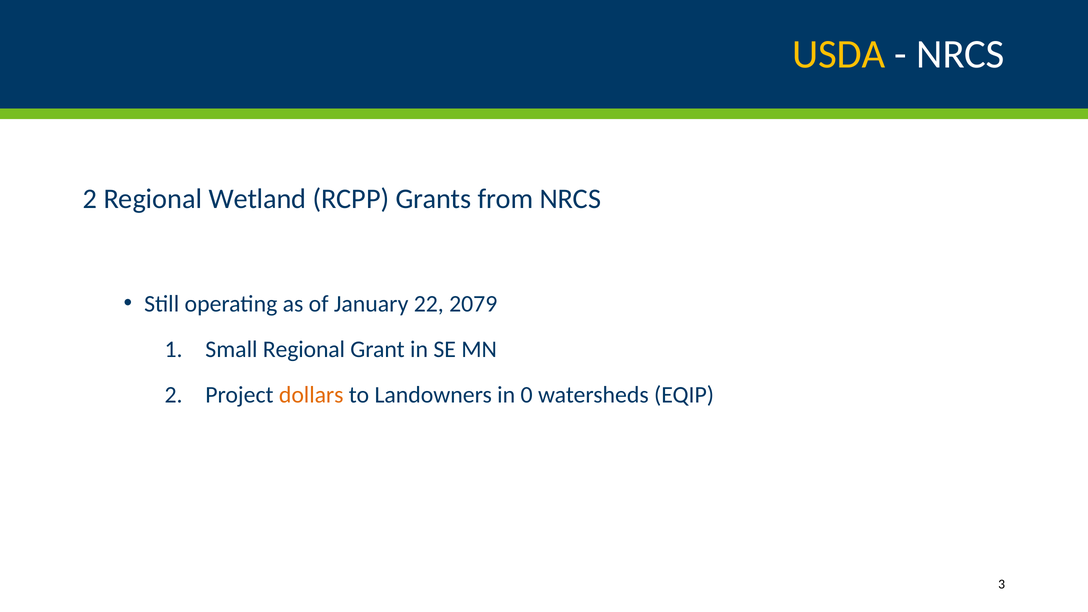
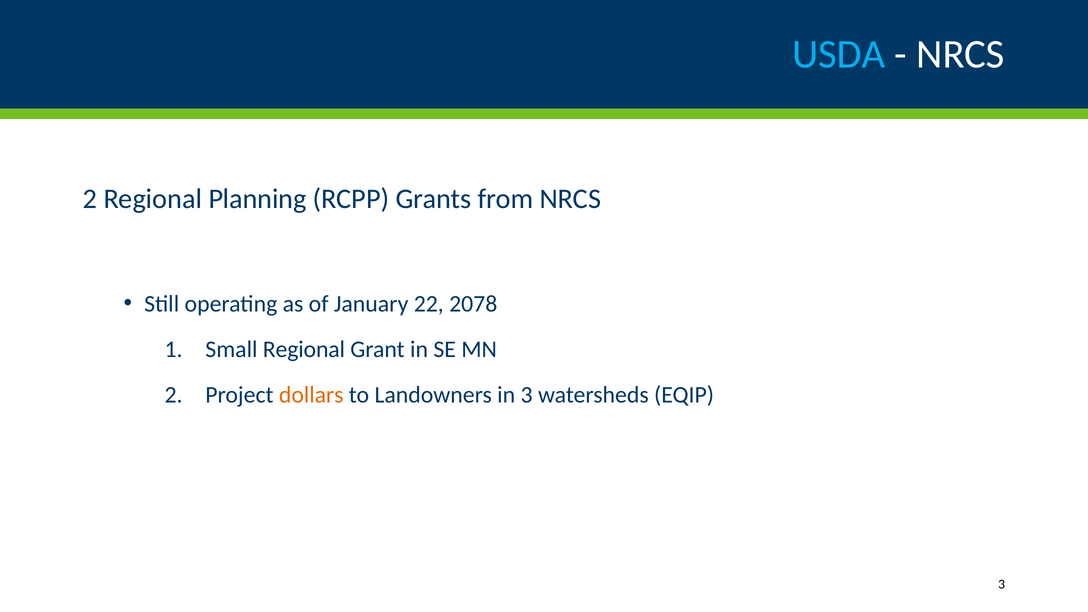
USDA colour: yellow -> light blue
Wetland: Wetland -> Planning
2079: 2079 -> 2078
in 0: 0 -> 3
